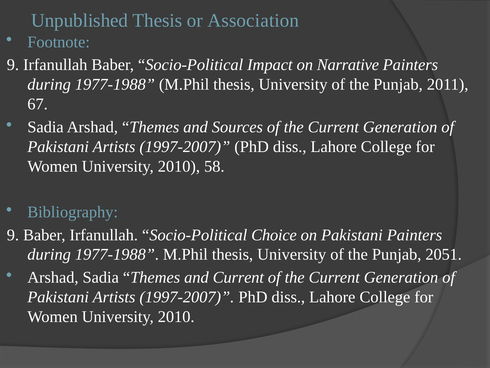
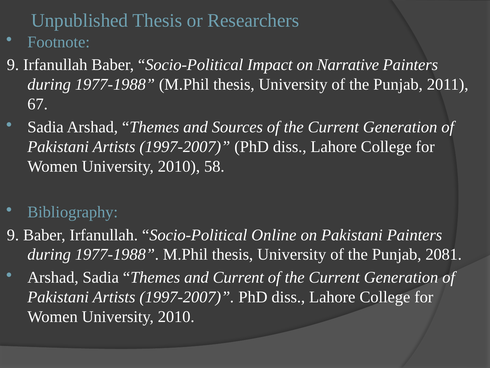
Association: Association -> Researchers
Choice: Choice -> Online
2051: 2051 -> 2081
